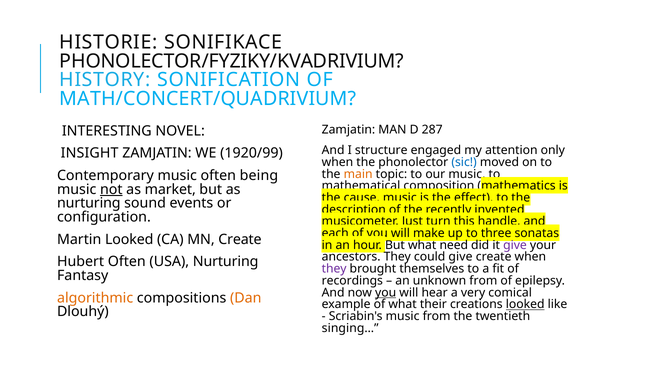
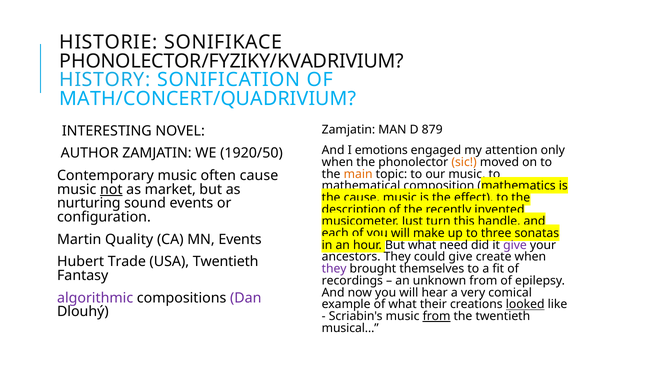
287: 287 -> 879
structure: structure -> emotions
INSIGHT: INSIGHT -> AUTHOR
1920/99: 1920/99 -> 1920/50
sic colour: blue -> orange
often being: being -> cause
Martin Looked: Looked -> Quality
MN Create: Create -> Events
Hubert Often: Often -> Trade
USA Nurturing: Nurturing -> Twentieth
you at (386, 292) underline: present -> none
algorithmic colour: orange -> purple
Dan colour: orange -> purple
from at (437, 316) underline: none -> present
singing…: singing… -> musical…
